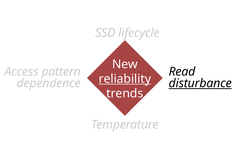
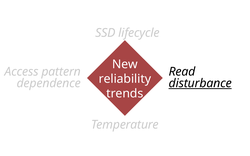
reliability underline: present -> none
